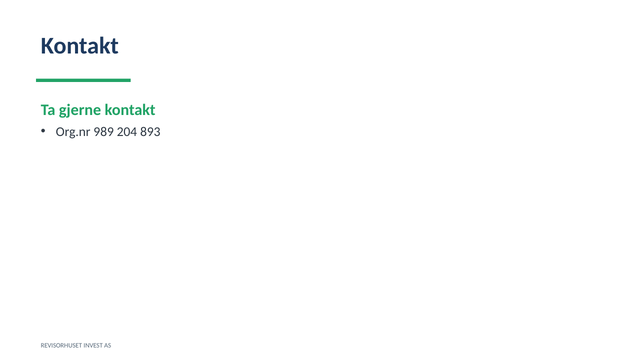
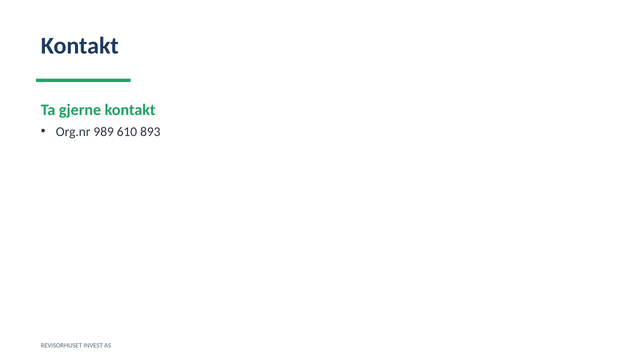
204: 204 -> 610
